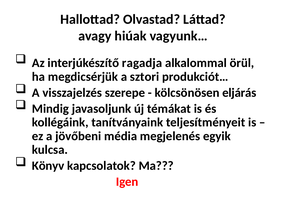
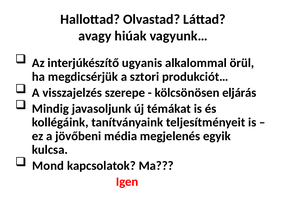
ragadja: ragadja -> ugyanis
Könyv: Könyv -> Mond
